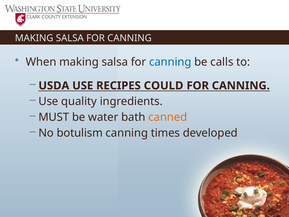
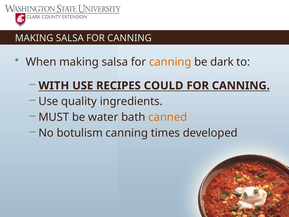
canning at (170, 62) colour: blue -> orange
calls: calls -> dark
USDA: USDA -> WITH
